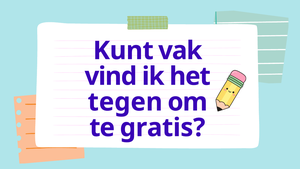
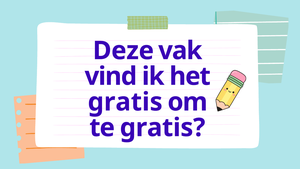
Kunt: Kunt -> Deze
tegen at (125, 102): tegen -> gratis
